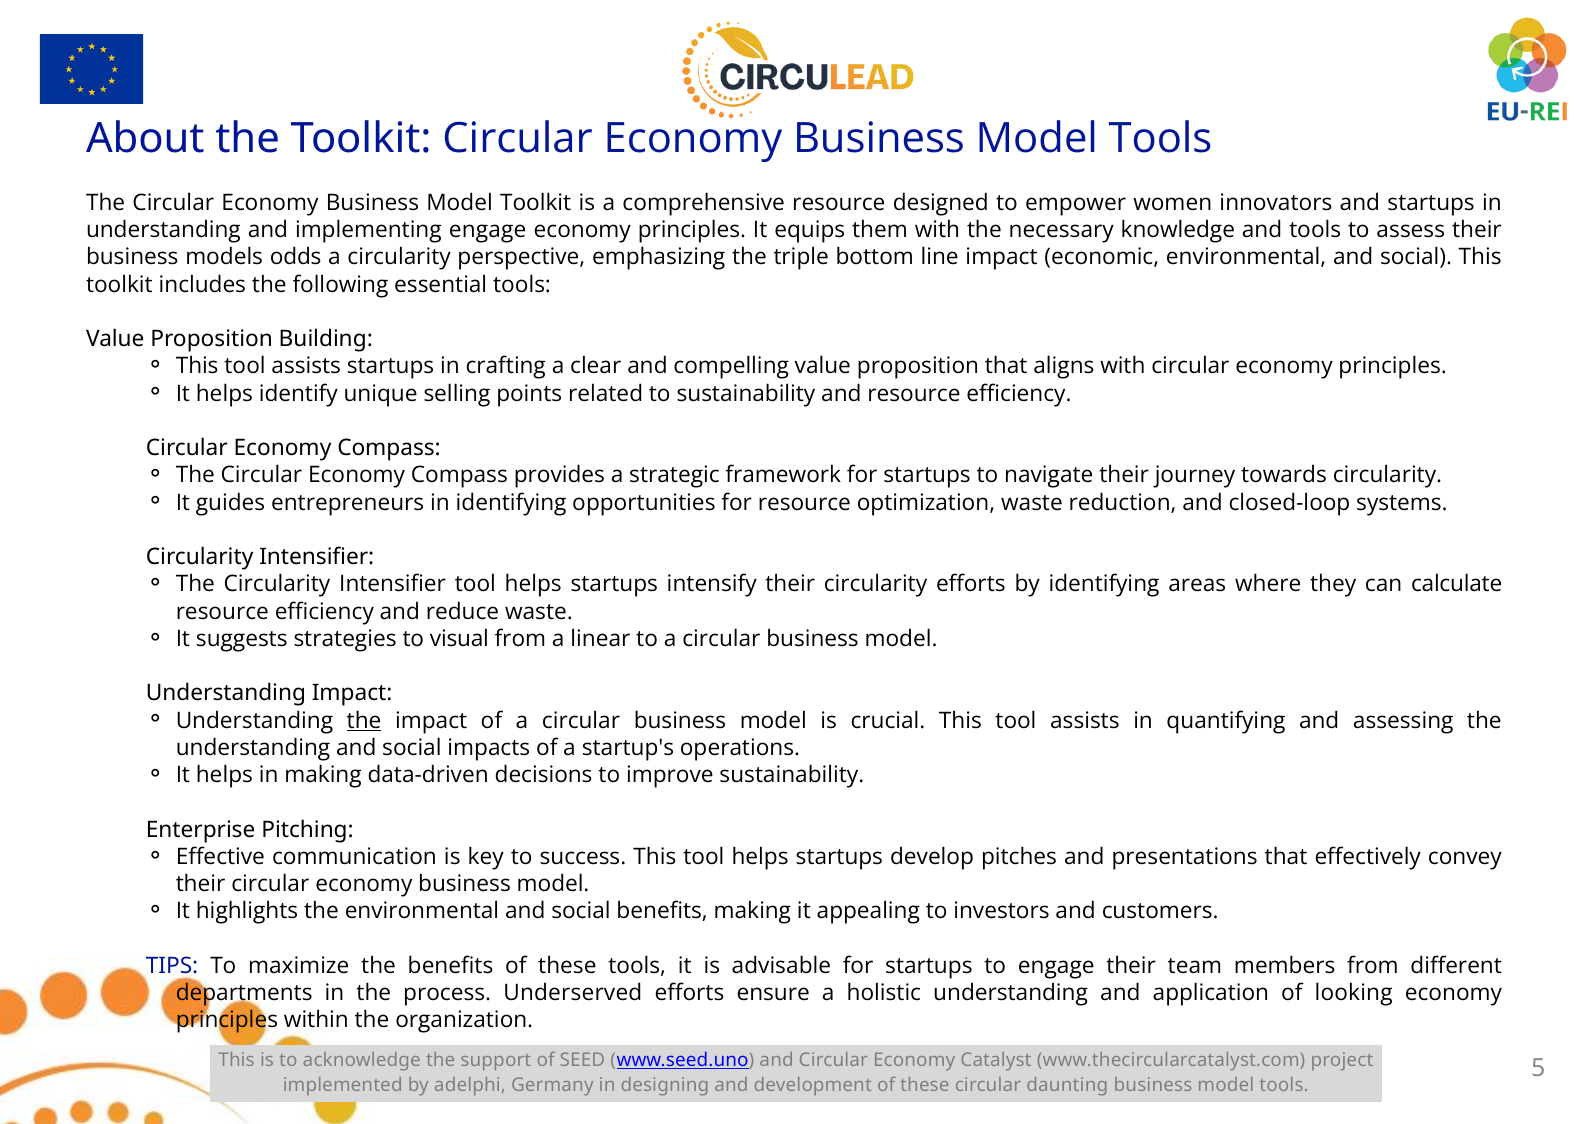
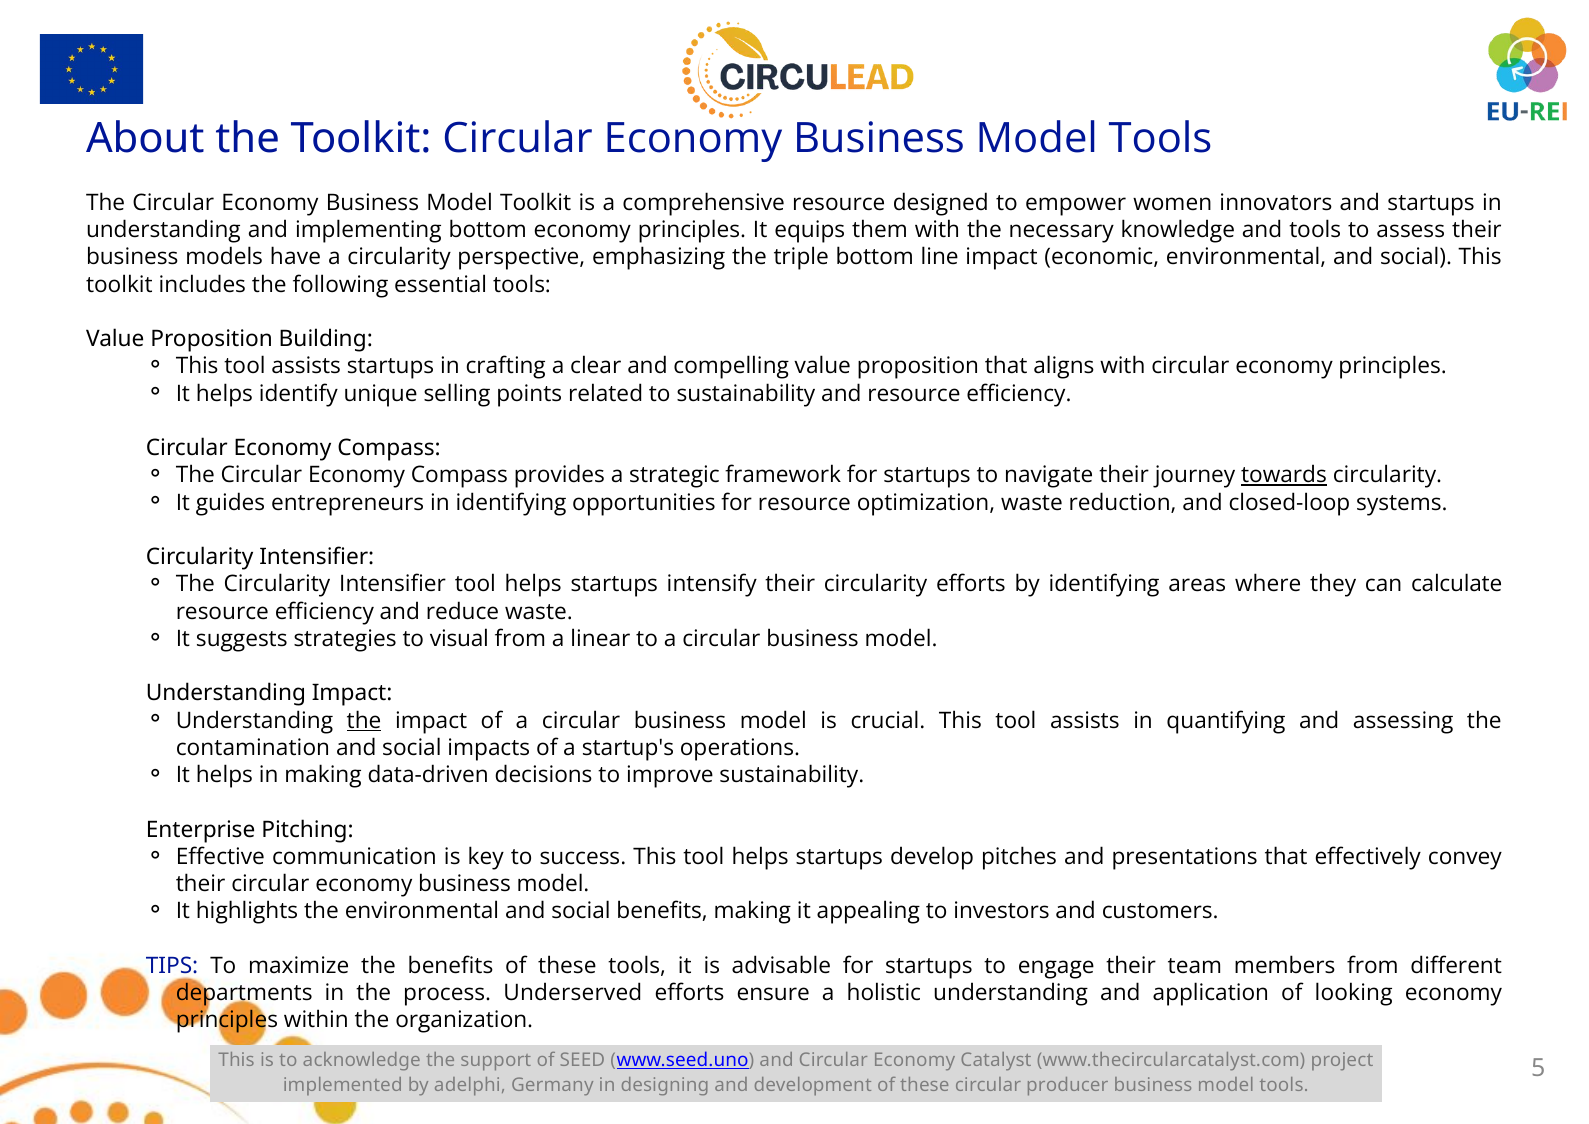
implementing engage: engage -> bottom
odds: odds -> have
towards underline: none -> present
understanding at (253, 748): understanding -> contamination
daunting: daunting -> producer
